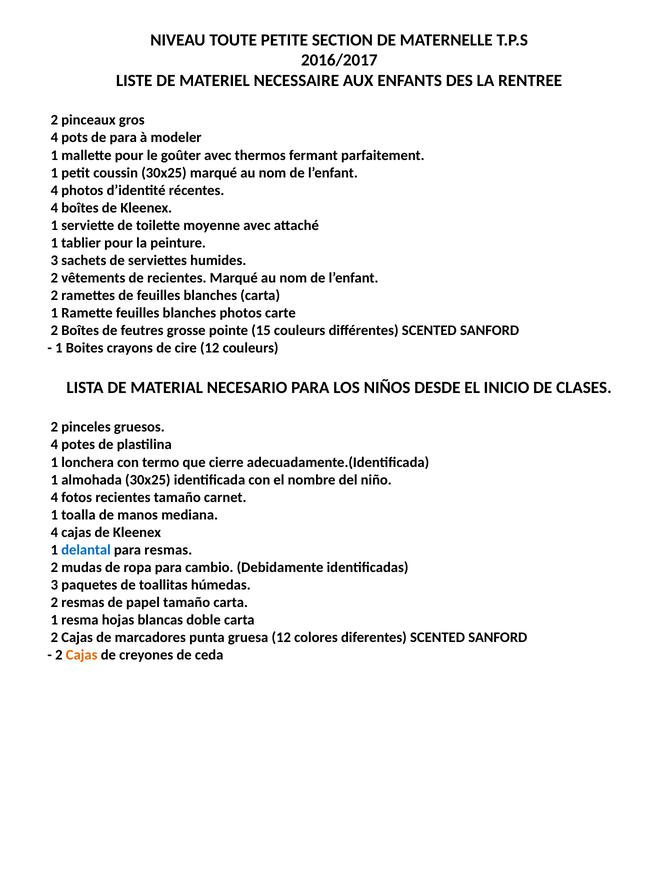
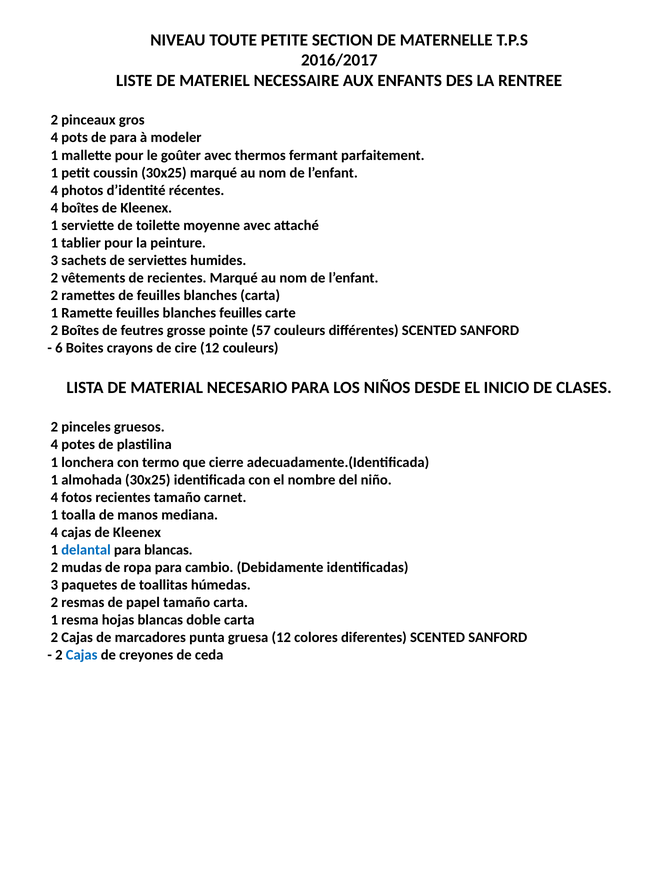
blanches photos: photos -> feuilles
15: 15 -> 57
1: 1 -> 6
para resmas: resmas -> blancas
Cajas at (82, 655) colour: orange -> blue
